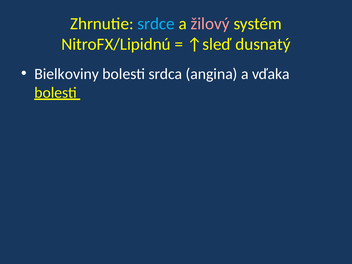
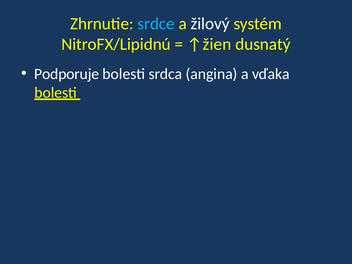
žilový colour: pink -> white
↑sleď: ↑sleď -> ↑žien
Bielkoviny: Bielkoviny -> Podporuje
